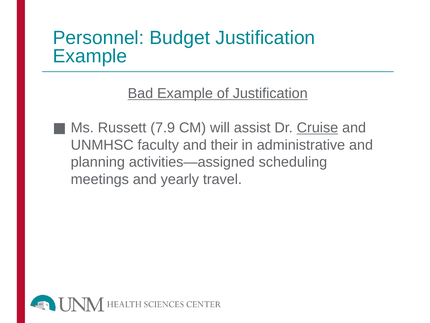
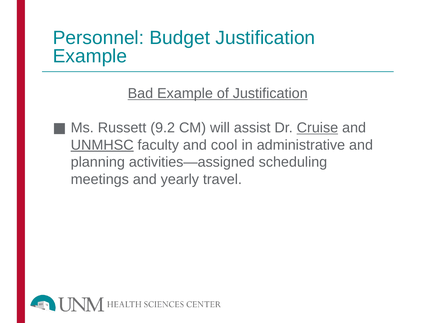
7.9: 7.9 -> 9.2
UNMHSC underline: none -> present
their: their -> cool
